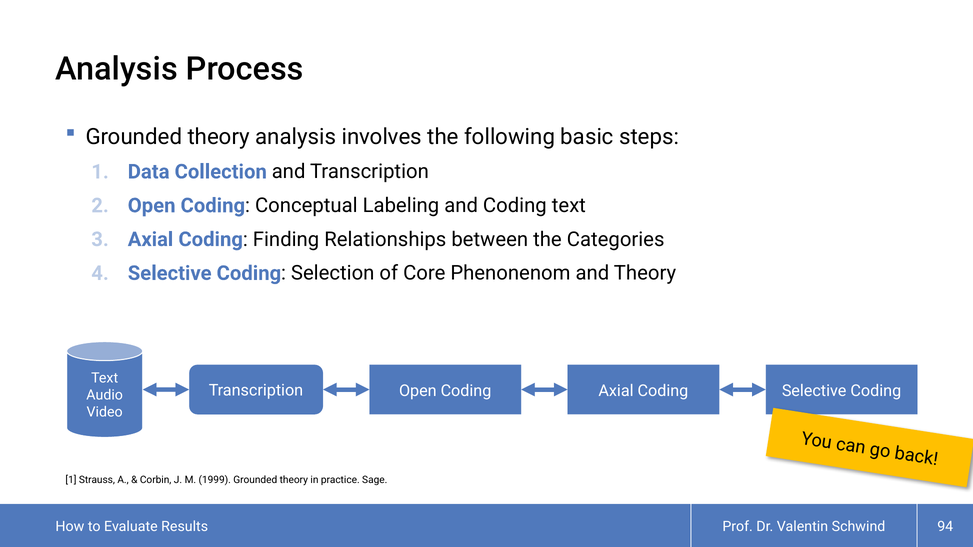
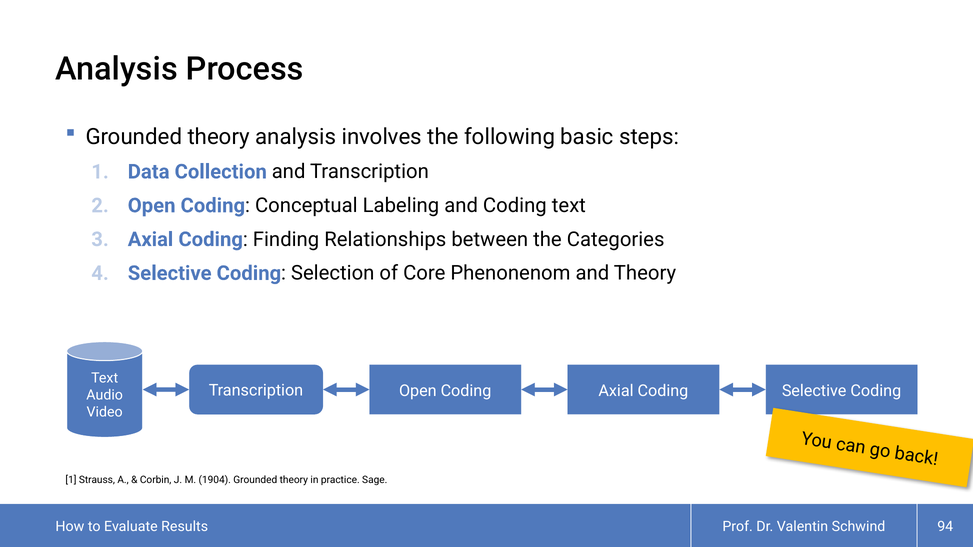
1999: 1999 -> 1904
